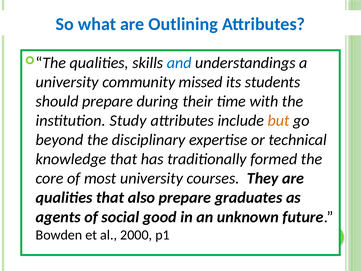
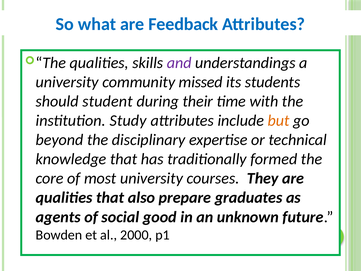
Outlining: Outlining -> Feedback
and colour: blue -> purple
should prepare: prepare -> student
